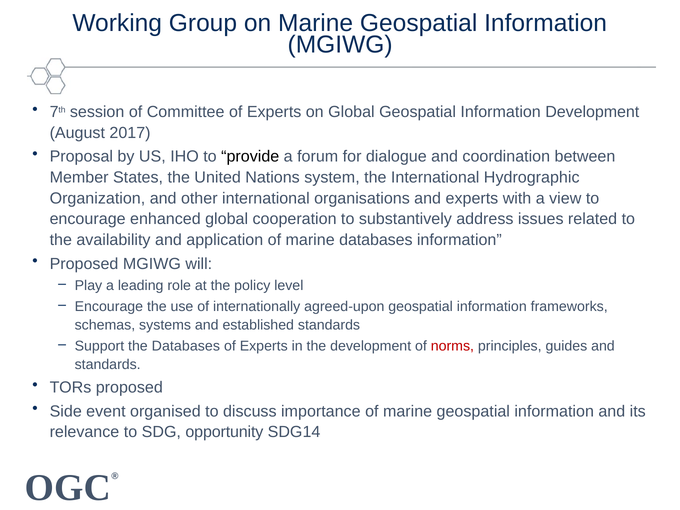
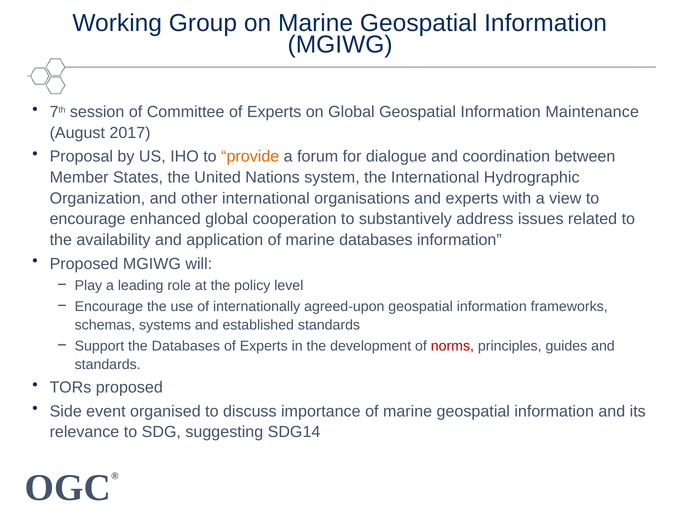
Information Development: Development -> Maintenance
provide colour: black -> orange
opportunity: opportunity -> suggesting
